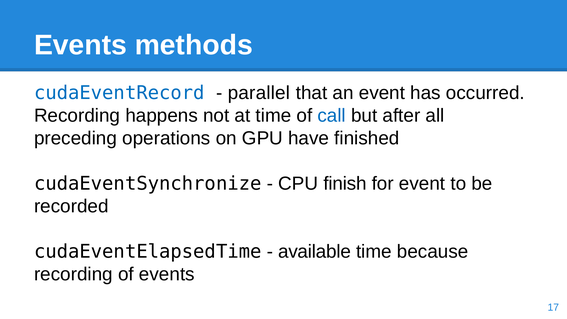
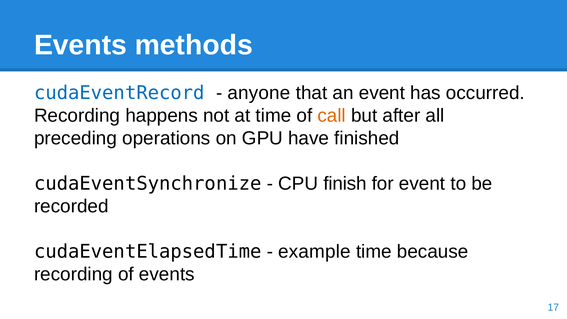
parallel: parallel -> anyone
call colour: blue -> orange
available: available -> example
